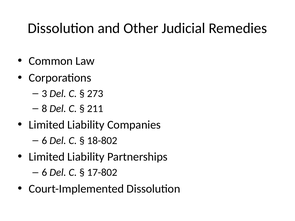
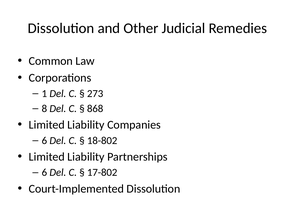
3: 3 -> 1
211: 211 -> 868
